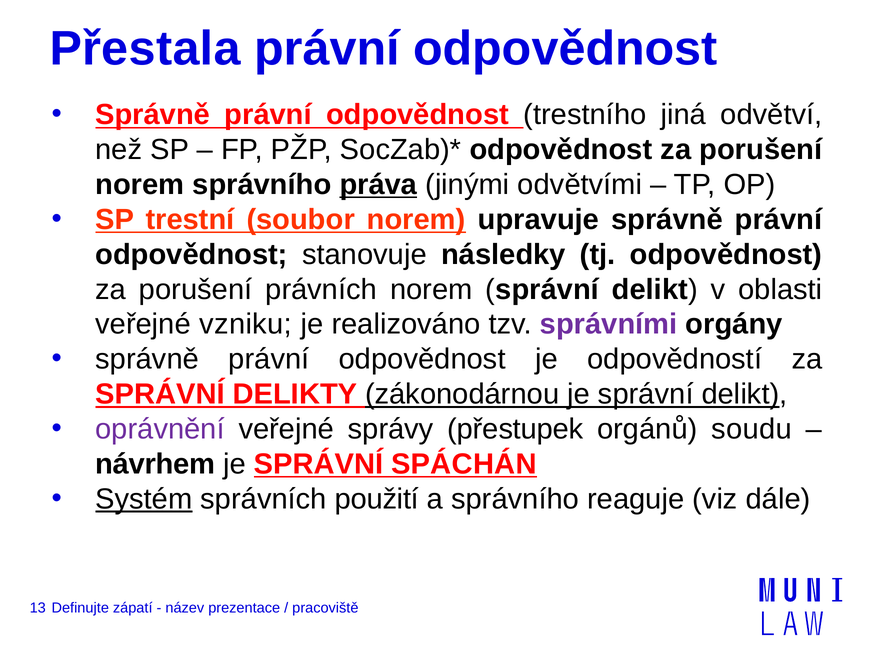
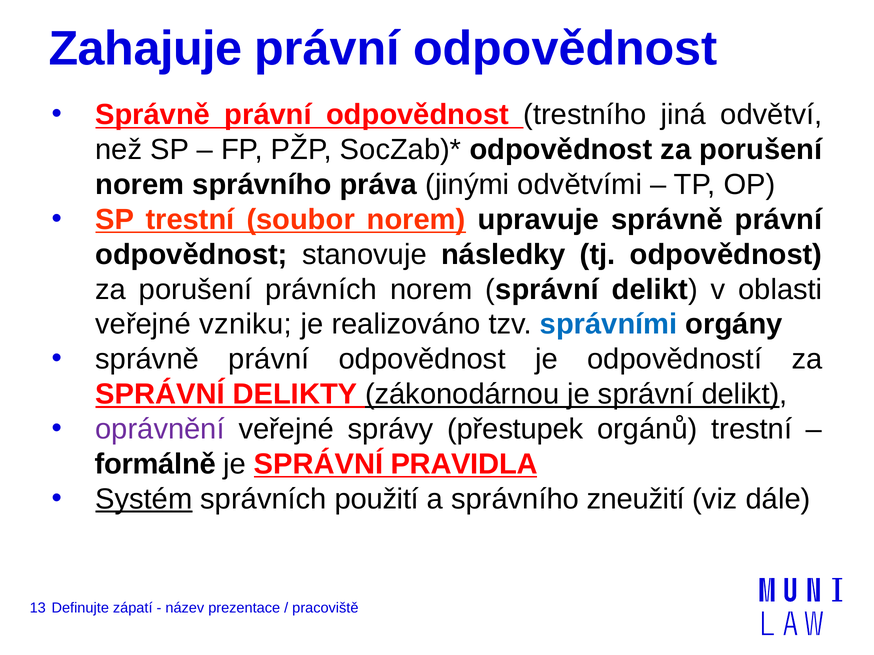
Přestala: Přestala -> Zahajuje
práva underline: present -> none
správními colour: purple -> blue
orgánů soudu: soudu -> trestní
návrhem: návrhem -> formálně
SPÁCHÁN: SPÁCHÁN -> PRAVIDLA
reaguje: reaguje -> zneužití
